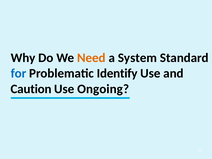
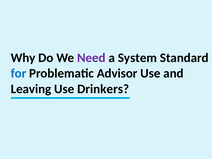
Need colour: orange -> purple
Identify: Identify -> Advisor
Caution: Caution -> Leaving
Ongoing: Ongoing -> Drinkers
